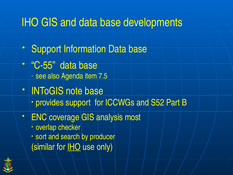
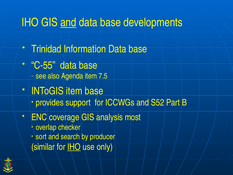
and at (68, 22) underline: none -> present
Support at (46, 49): Support -> Trinidad
INToGIS note: note -> item
